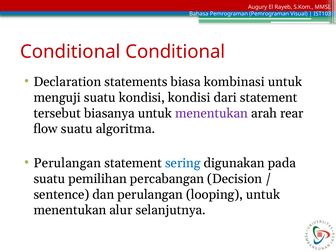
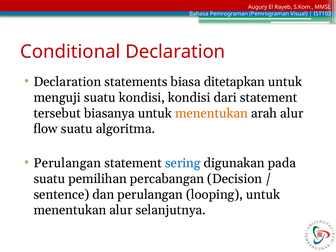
Conditional Conditional: Conditional -> Declaration
kombinasi: kombinasi -> ditetapkan
menentukan at (211, 113) colour: purple -> orange
arah rear: rear -> alur
